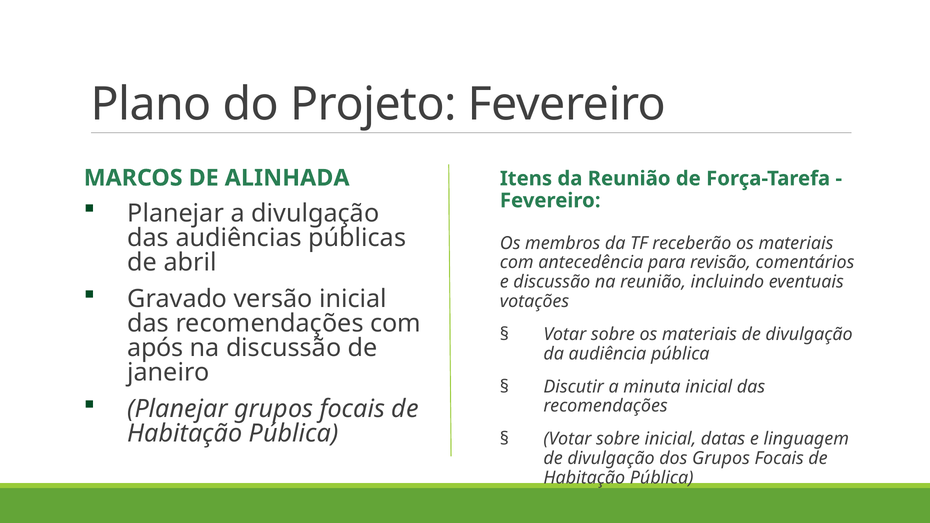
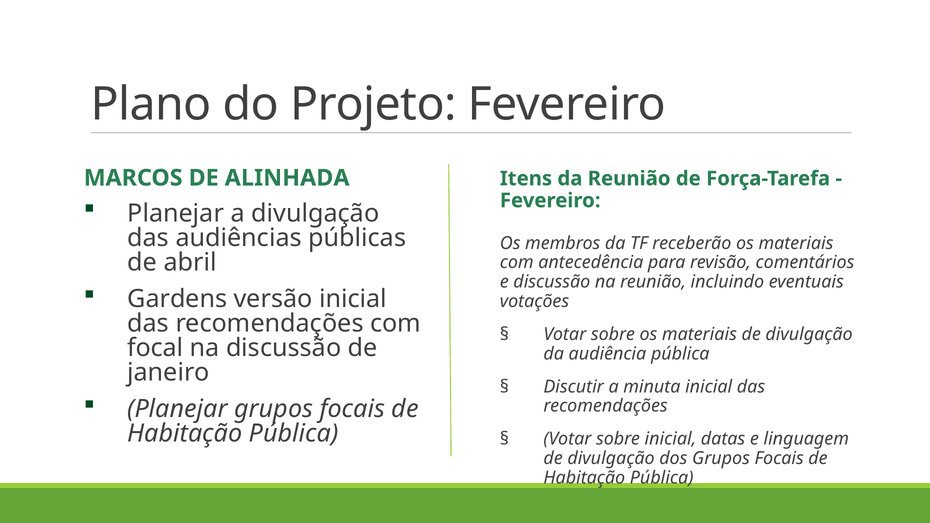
Gravado: Gravado -> Gardens
após: após -> focal
